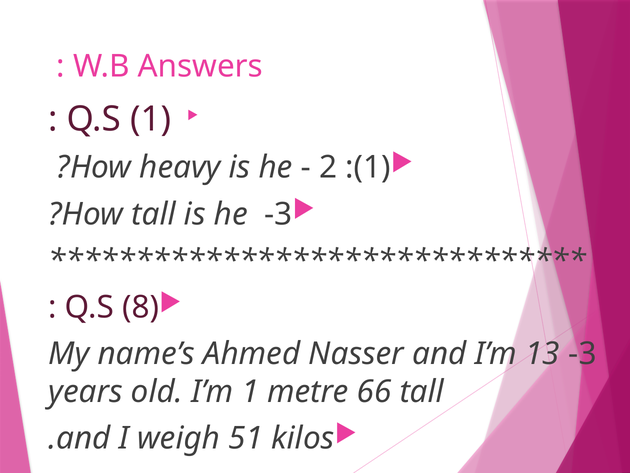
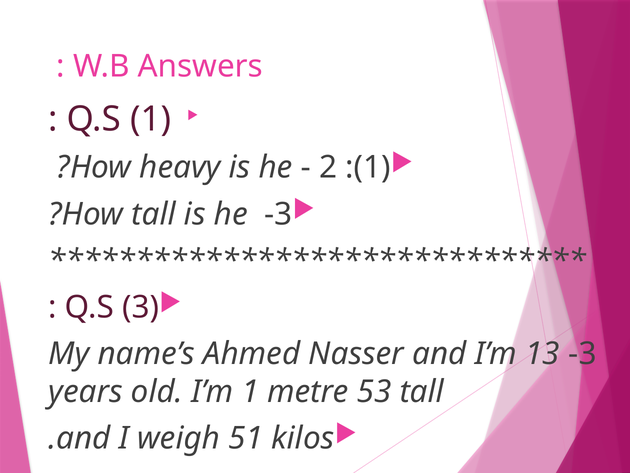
Q.S 8: 8 -> 3
66: 66 -> 53
